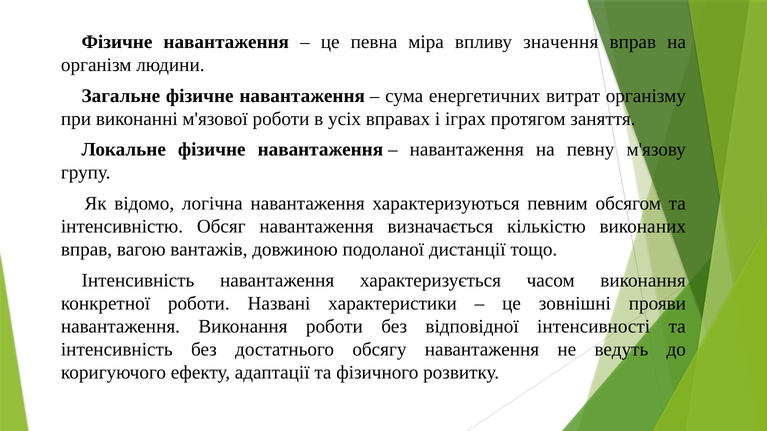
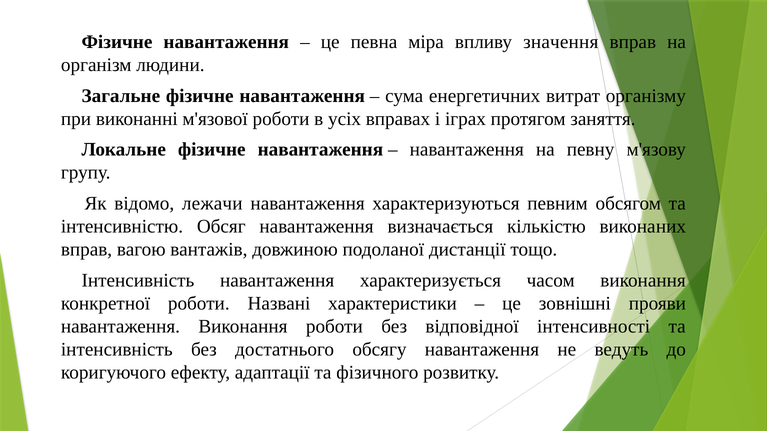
логічна: логічна -> лежачи
